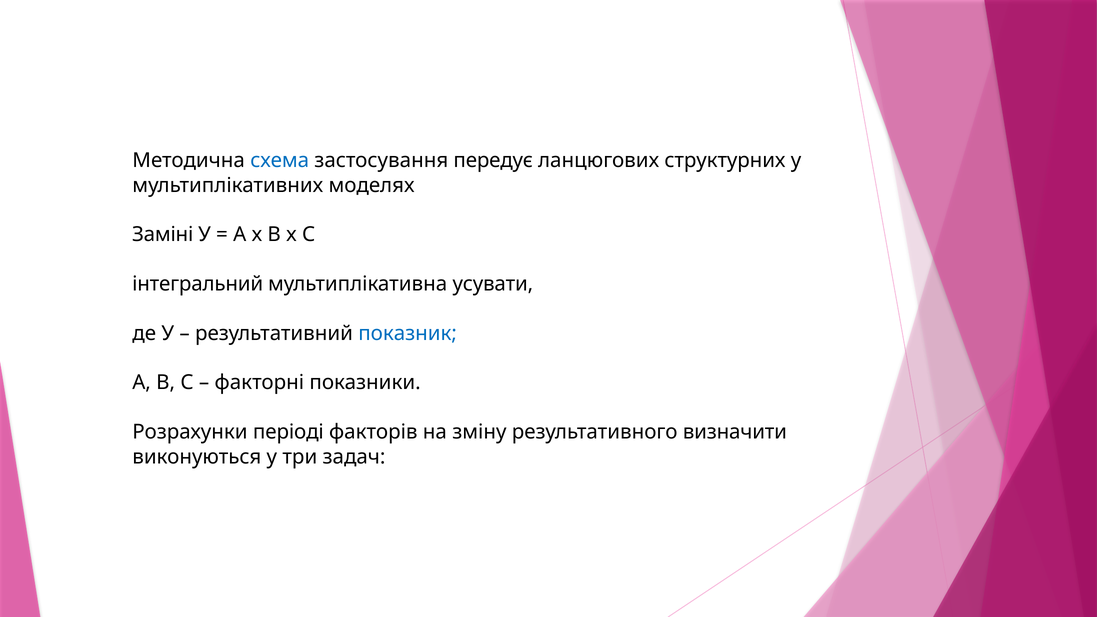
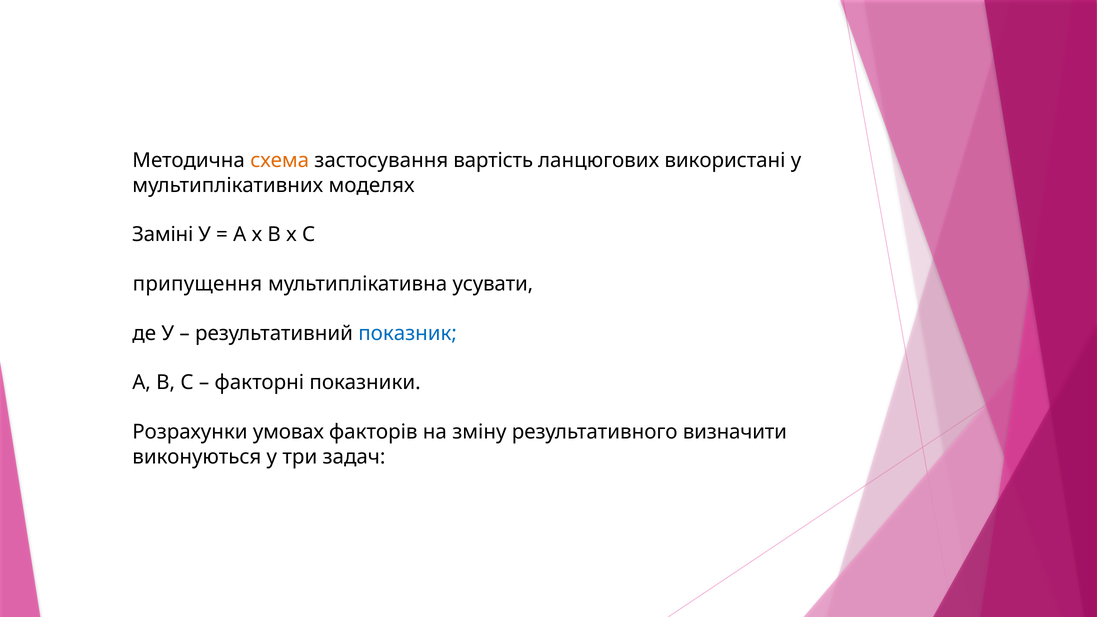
схема colour: blue -> orange
передує: передує -> вартість
структурних: структурних -> використані
інтегральний: інтегральний -> припущення
періоді: періоді -> умовах
